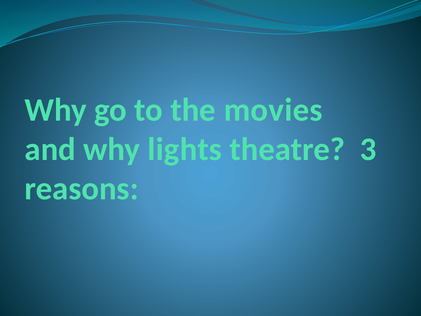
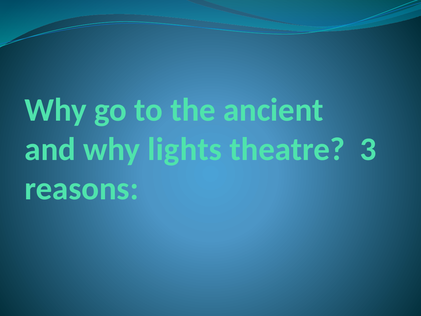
movies: movies -> ancient
